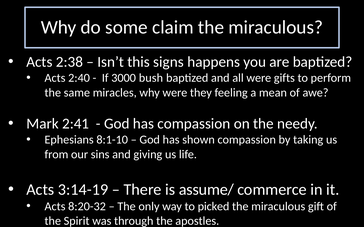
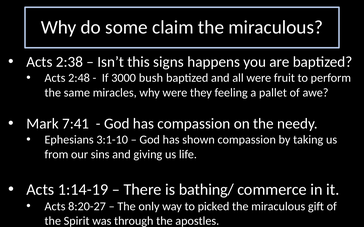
2:40: 2:40 -> 2:48
gifts: gifts -> fruit
mean: mean -> pallet
2:41: 2:41 -> 7:41
8:1-10: 8:1-10 -> 3:1-10
3:14-19: 3:14-19 -> 1:14-19
assume/: assume/ -> bathing/
8:20-32: 8:20-32 -> 8:20-27
